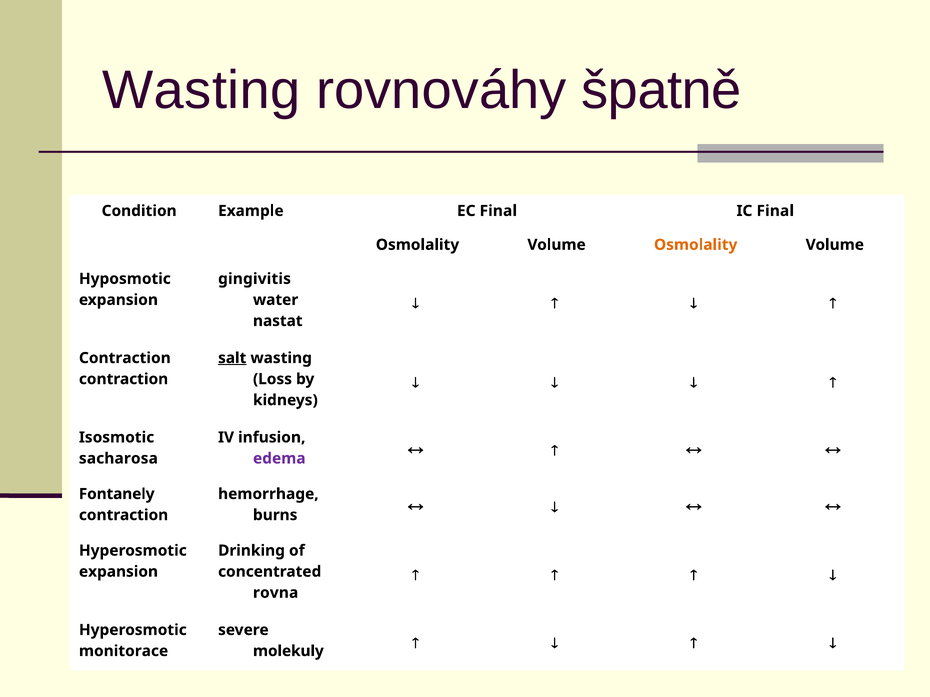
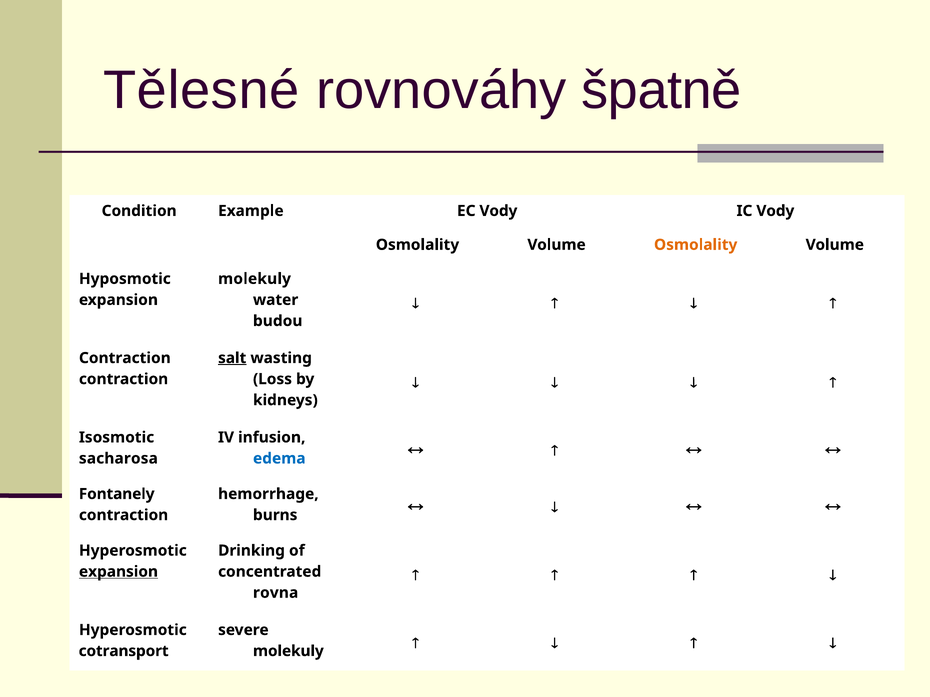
Wasting at (201, 90): Wasting -> Tělesné
EC Final: Final -> Vody
IC Final: Final -> Vody
gingivitis at (254, 279): gingivitis -> molekuly
nastat: nastat -> budou
edema colour: purple -> blue
expansion at (118, 572) underline: none -> present
monitorace: monitorace -> cotransport
